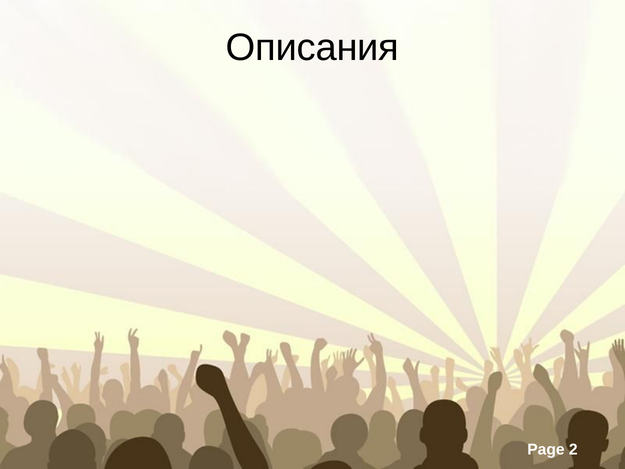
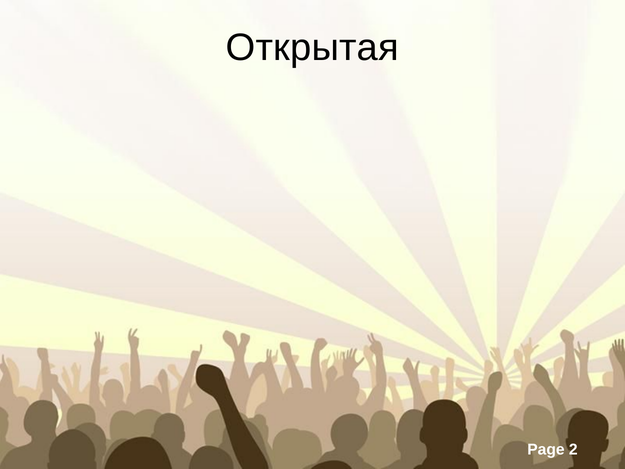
Описания: Описания -> Открытая
